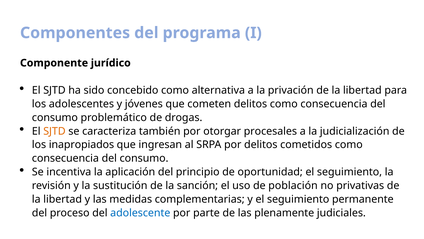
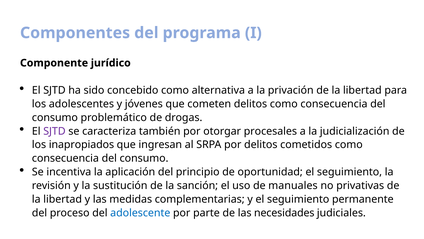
SJTD at (54, 131) colour: orange -> purple
población: población -> manuales
plenamente: plenamente -> necesidades
